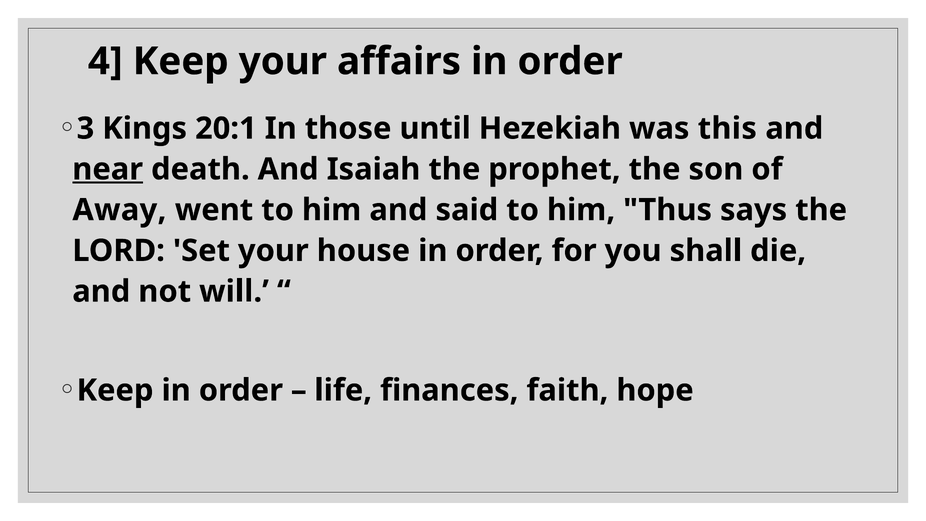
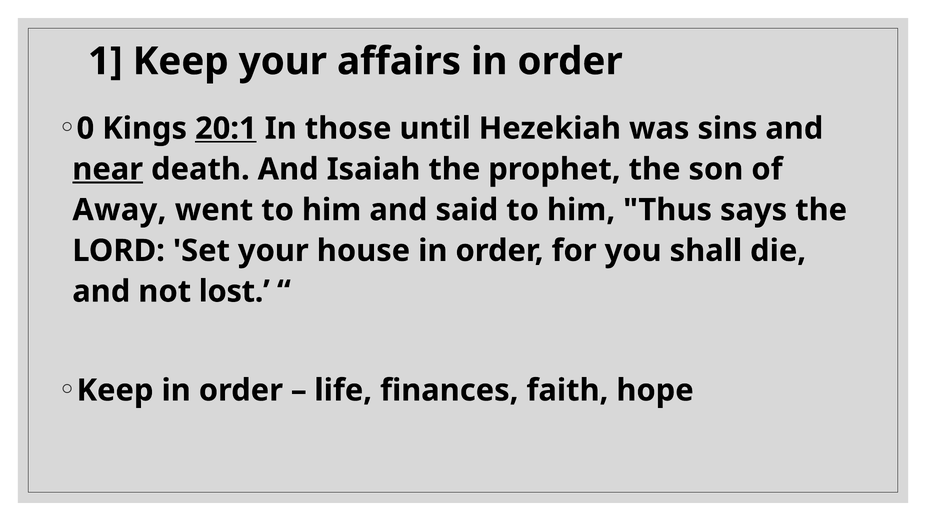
4: 4 -> 1
3: 3 -> 0
20:1 underline: none -> present
this: this -> sins
will: will -> lost
